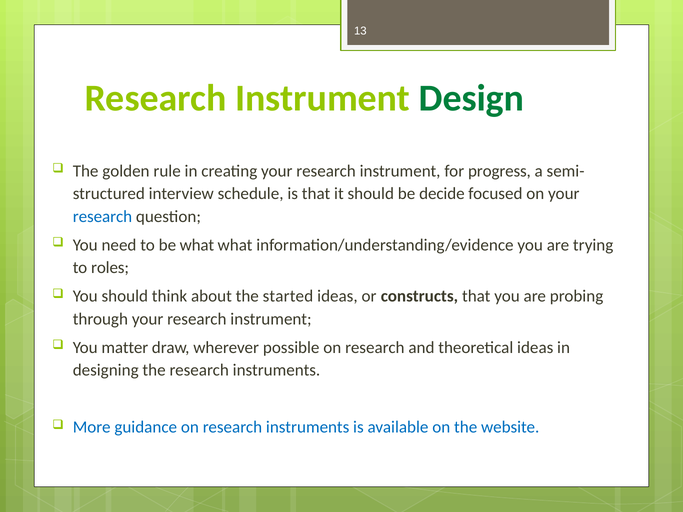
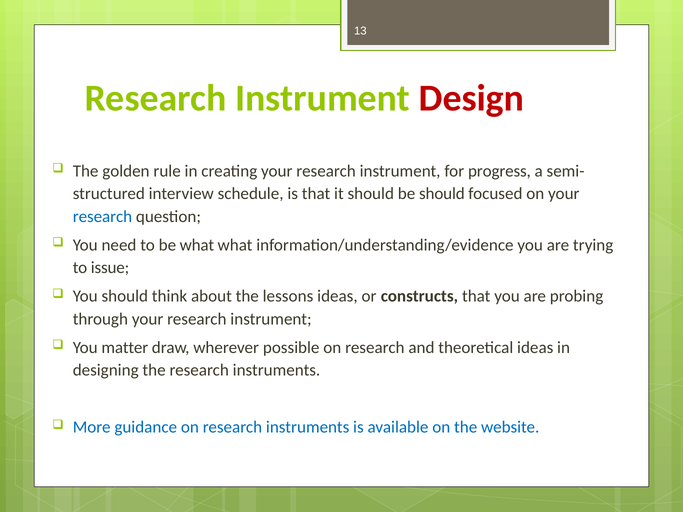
Design colour: green -> red
be decide: decide -> should
roles: roles -> issue
started: started -> lessons
